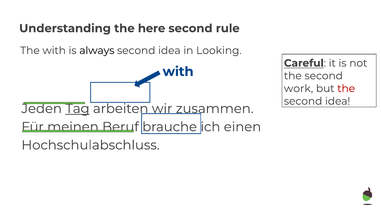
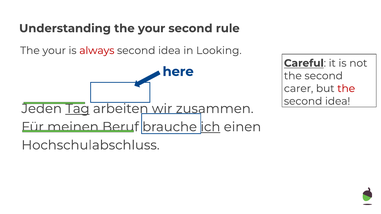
Understanding the here: here -> your
with at (54, 51): with -> your
always colour: black -> red
with at (178, 72): with -> here
work: work -> carer
ich underline: none -> present
